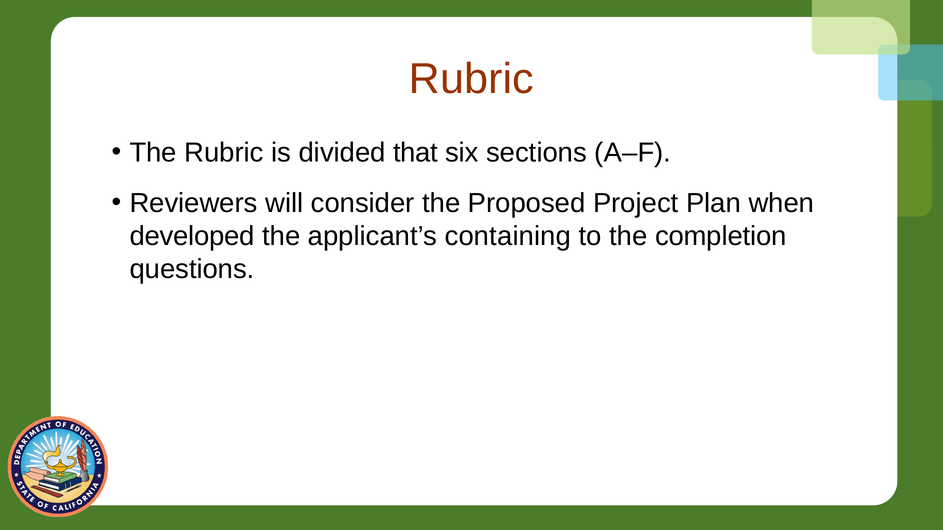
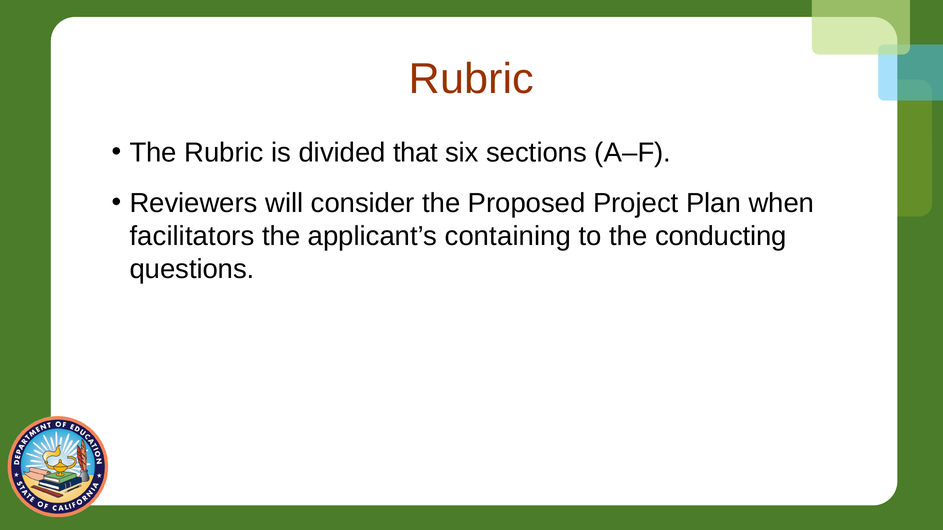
developed: developed -> facilitators
completion: completion -> conducting
